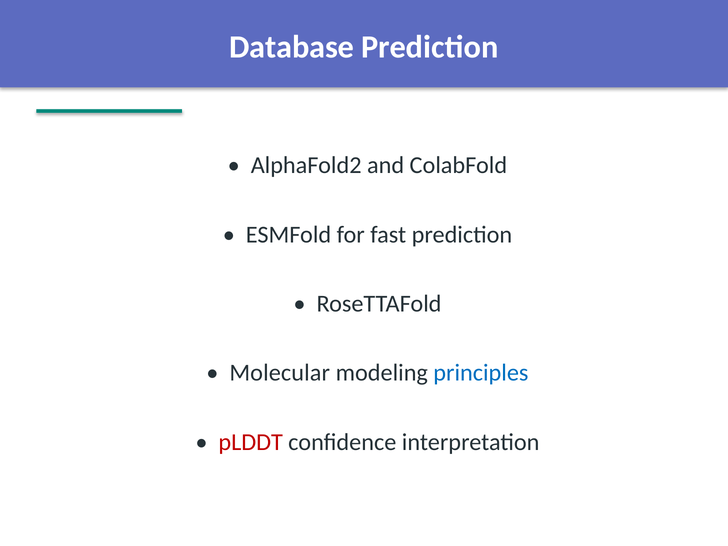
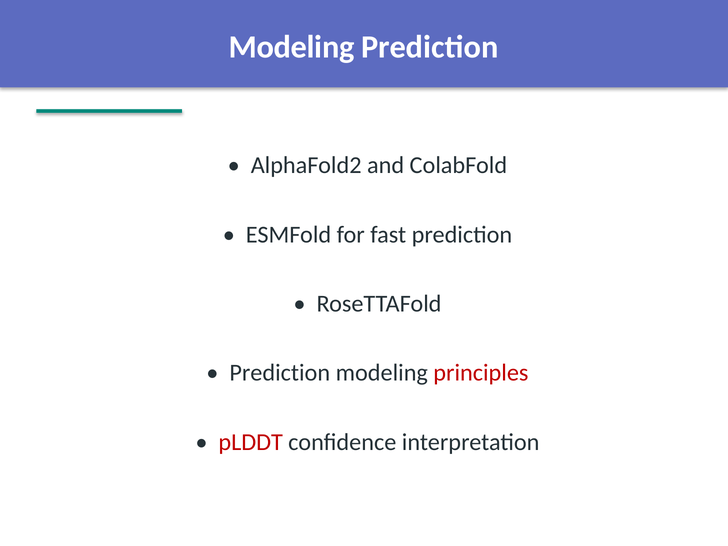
Database at (292, 47): Database -> Modeling
Molecular at (280, 373): Molecular -> Prediction
principles colour: blue -> red
